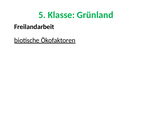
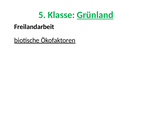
Grünland underline: none -> present
